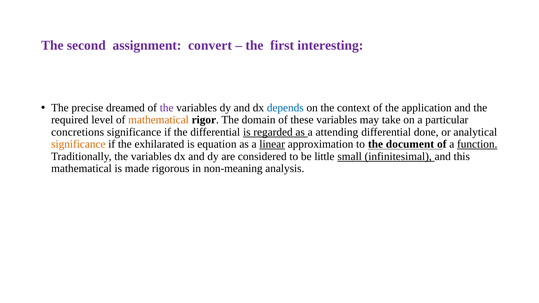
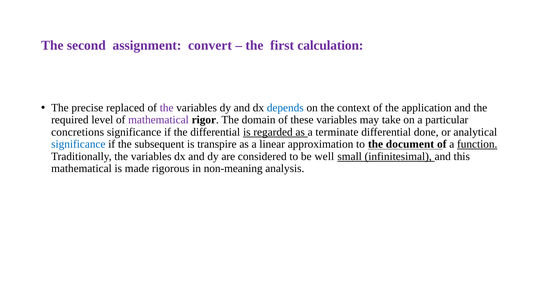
interesting: interesting -> calculation
dreamed: dreamed -> replaced
mathematical at (159, 120) colour: orange -> purple
attending: attending -> terminate
significance at (78, 144) colour: orange -> blue
exhilarated: exhilarated -> subsequent
equation: equation -> transpire
linear underline: present -> none
little: little -> well
